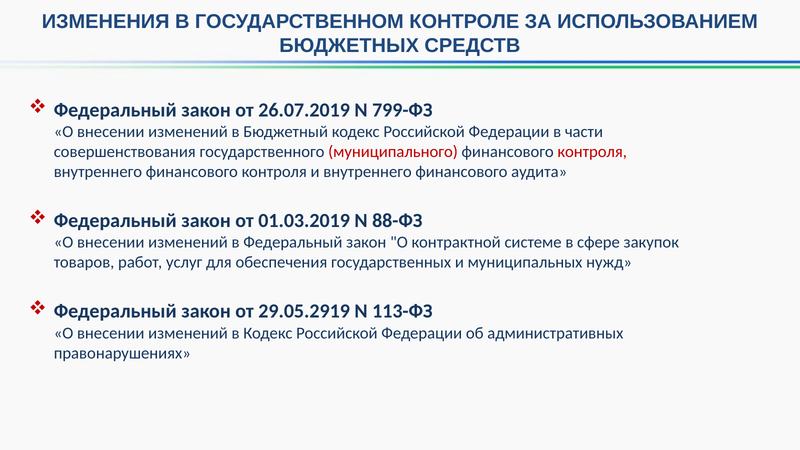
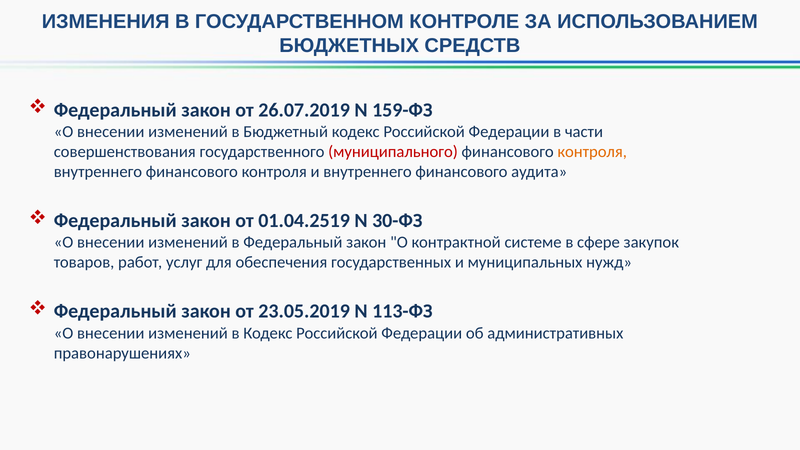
799-ФЗ: 799-ФЗ -> 159-ФЗ
контроля at (592, 152) colour: red -> orange
01.03.2019: 01.03.2019 -> 01.04.2519
88-ФЗ: 88-ФЗ -> 30-ФЗ
29.05.2919: 29.05.2919 -> 23.05.2019
